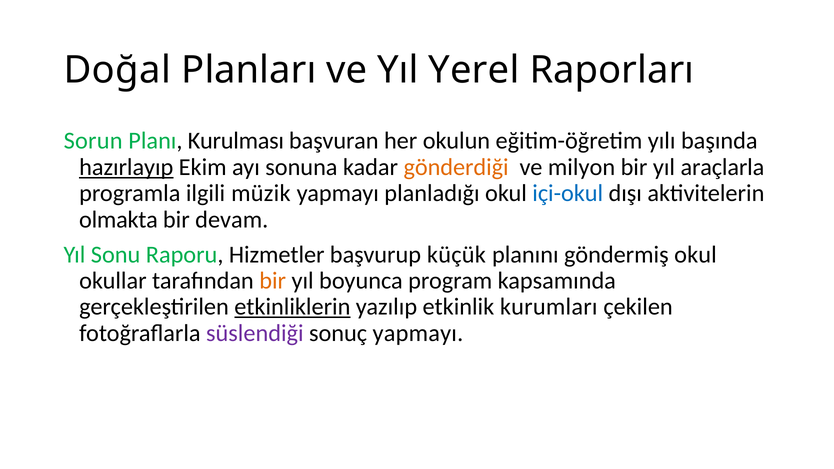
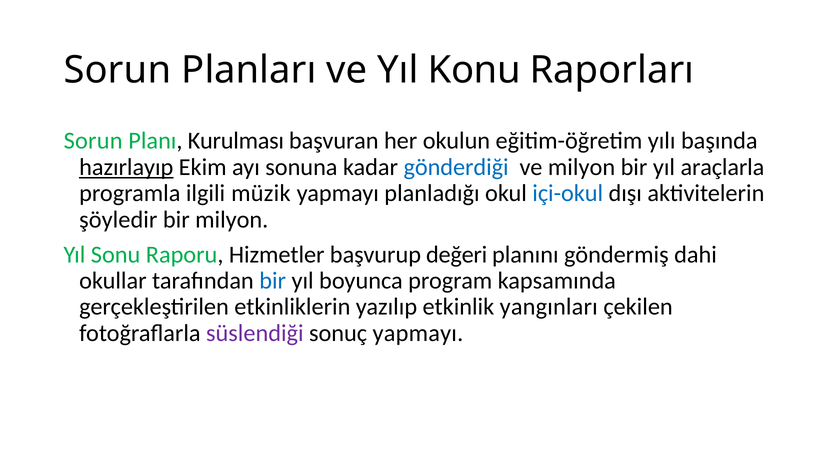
Doğal at (117, 70): Doğal -> Sorun
Yerel: Yerel -> Konu
gönderdiği colour: orange -> blue
olmakta: olmakta -> şöyledir
bir devam: devam -> milyon
küçük: küçük -> değeri
göndermiş okul: okul -> dahi
bir at (273, 281) colour: orange -> blue
etkinliklerin underline: present -> none
kurumları: kurumları -> yangınları
